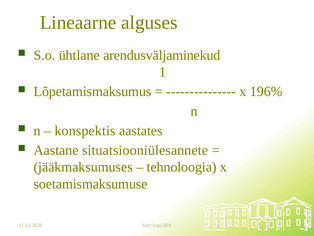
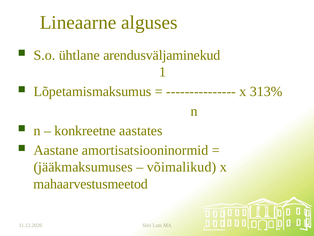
196%: 196% -> 313%
konspektis: konspektis -> konkreetne
situatsiooniülesannete: situatsiooniülesannete -> amortisatsiooninormid
tehnoloogia: tehnoloogia -> võimalikud
soetamismaksumuse: soetamismaksumuse -> mahaarvestusmeetod
